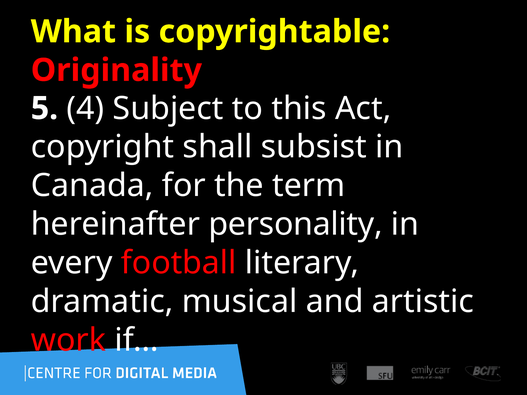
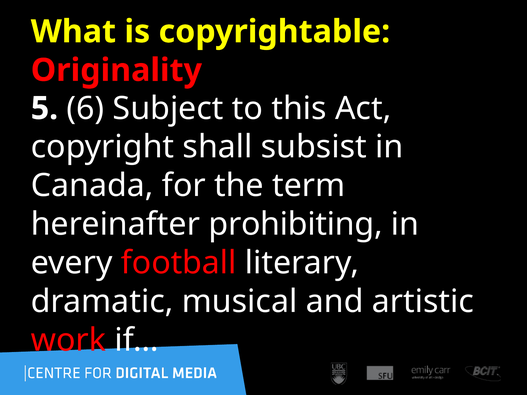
4: 4 -> 6
personality: personality -> prohibiting
